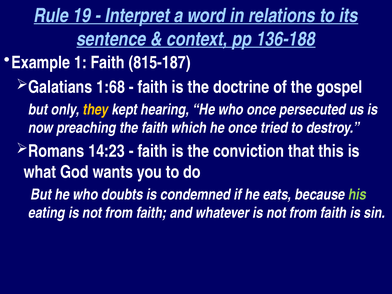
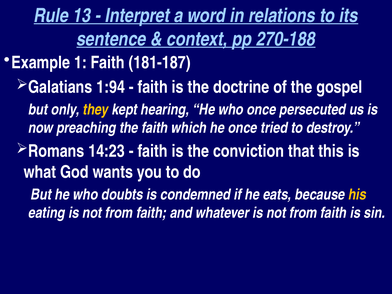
19: 19 -> 13
136-188: 136-188 -> 270-188
815-187: 815-187 -> 181-187
1:68: 1:68 -> 1:94
his colour: light green -> yellow
